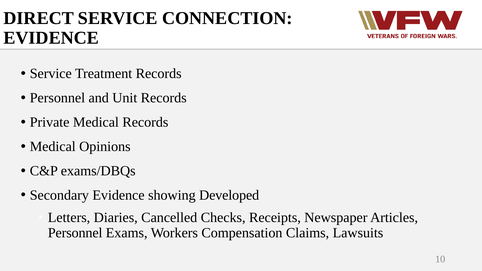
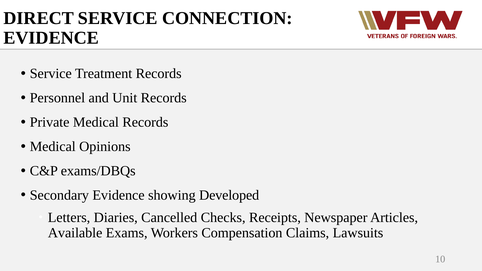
Personnel at (75, 233): Personnel -> Available
